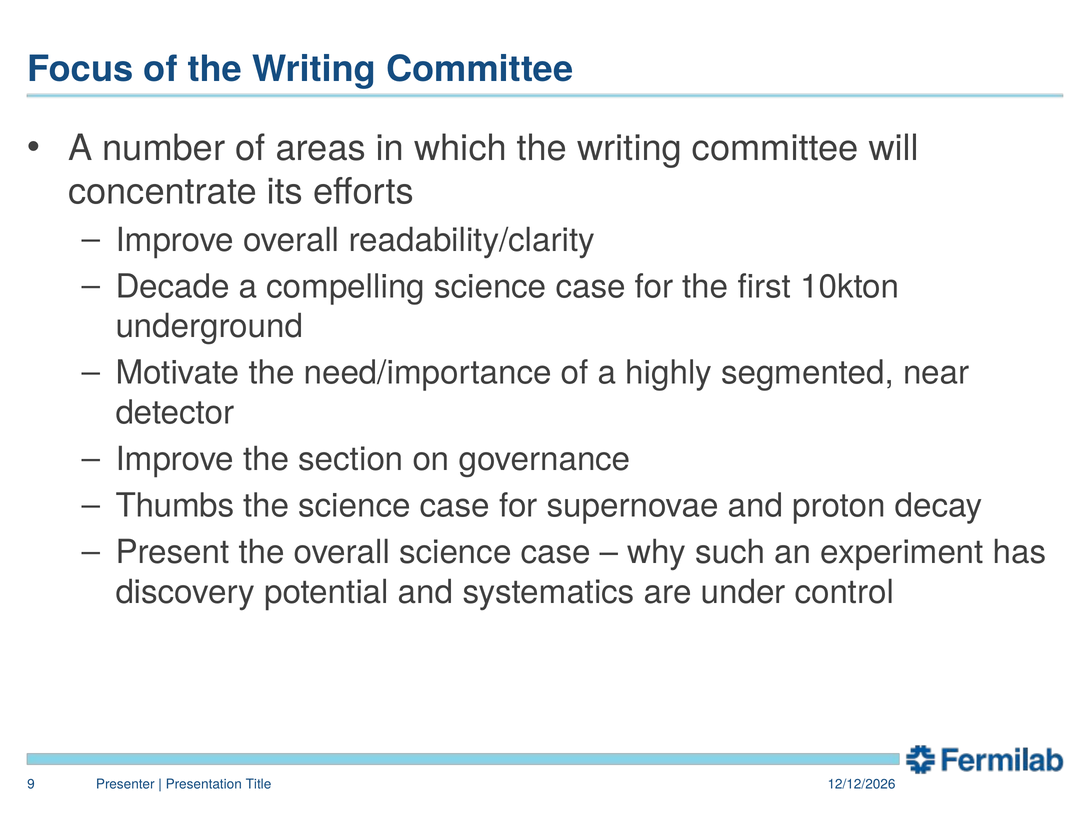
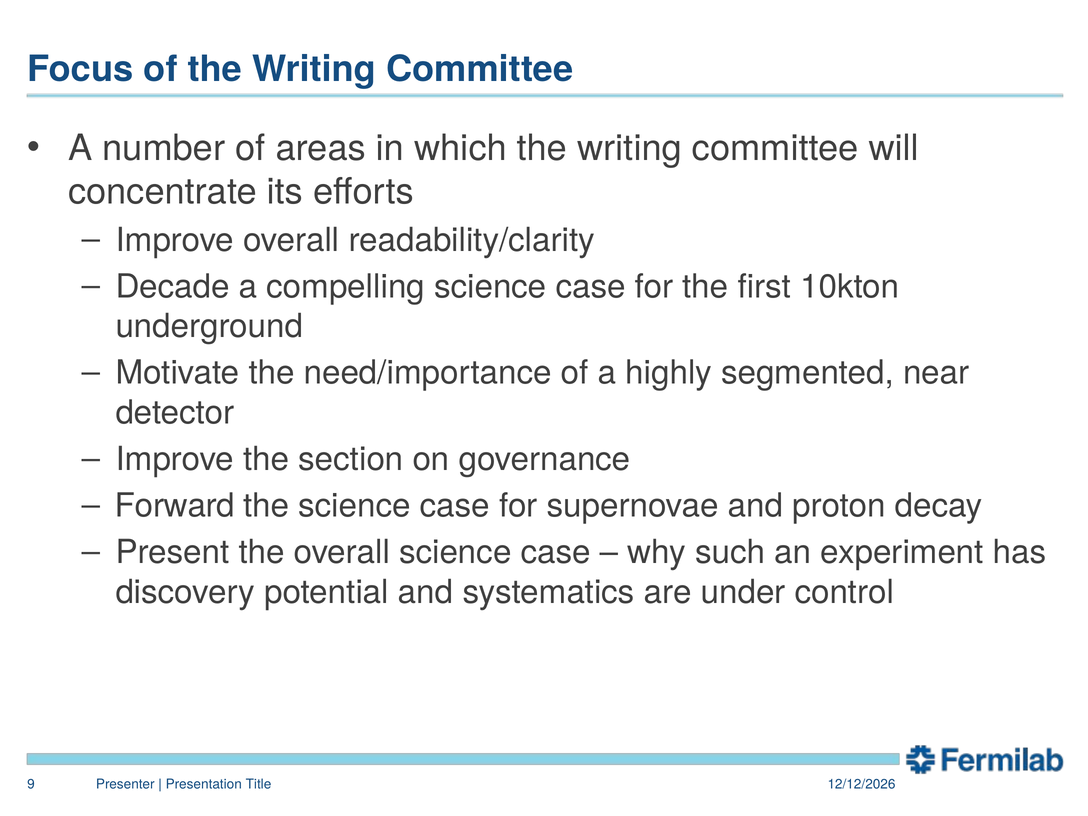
Thumbs: Thumbs -> Forward
